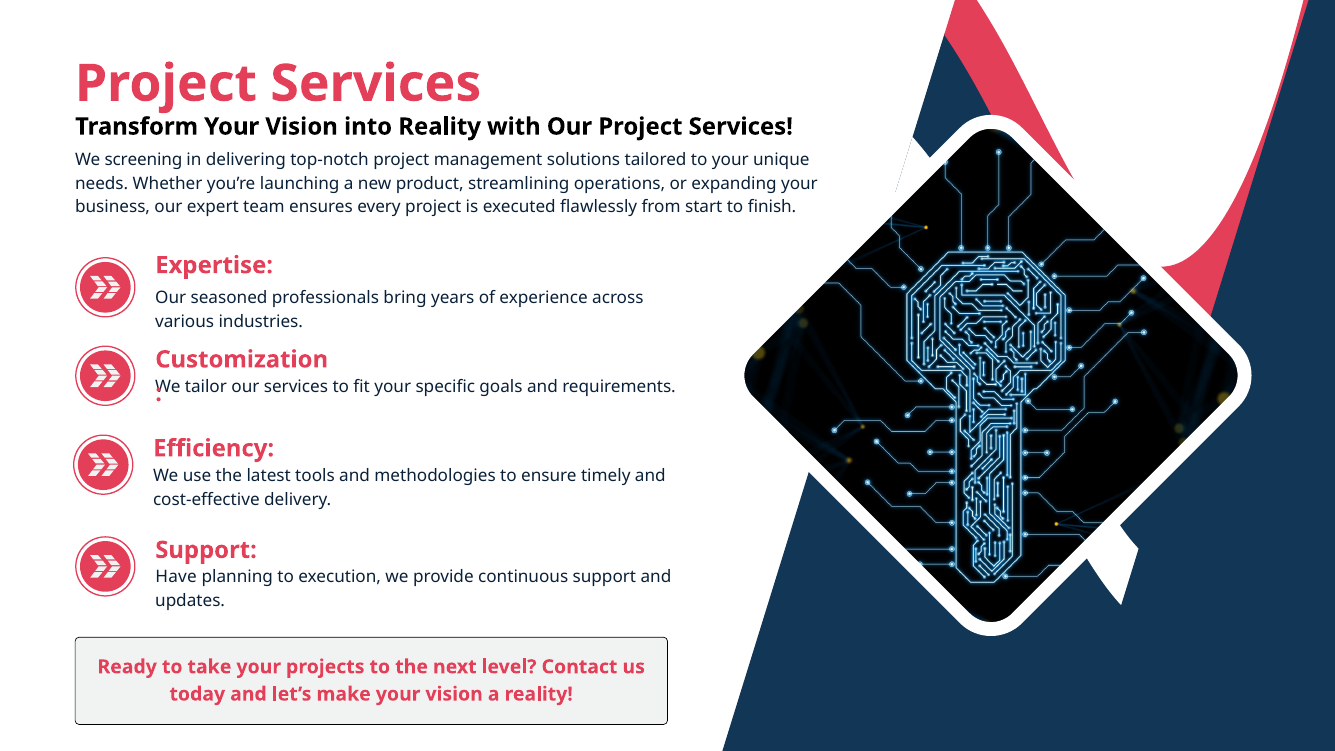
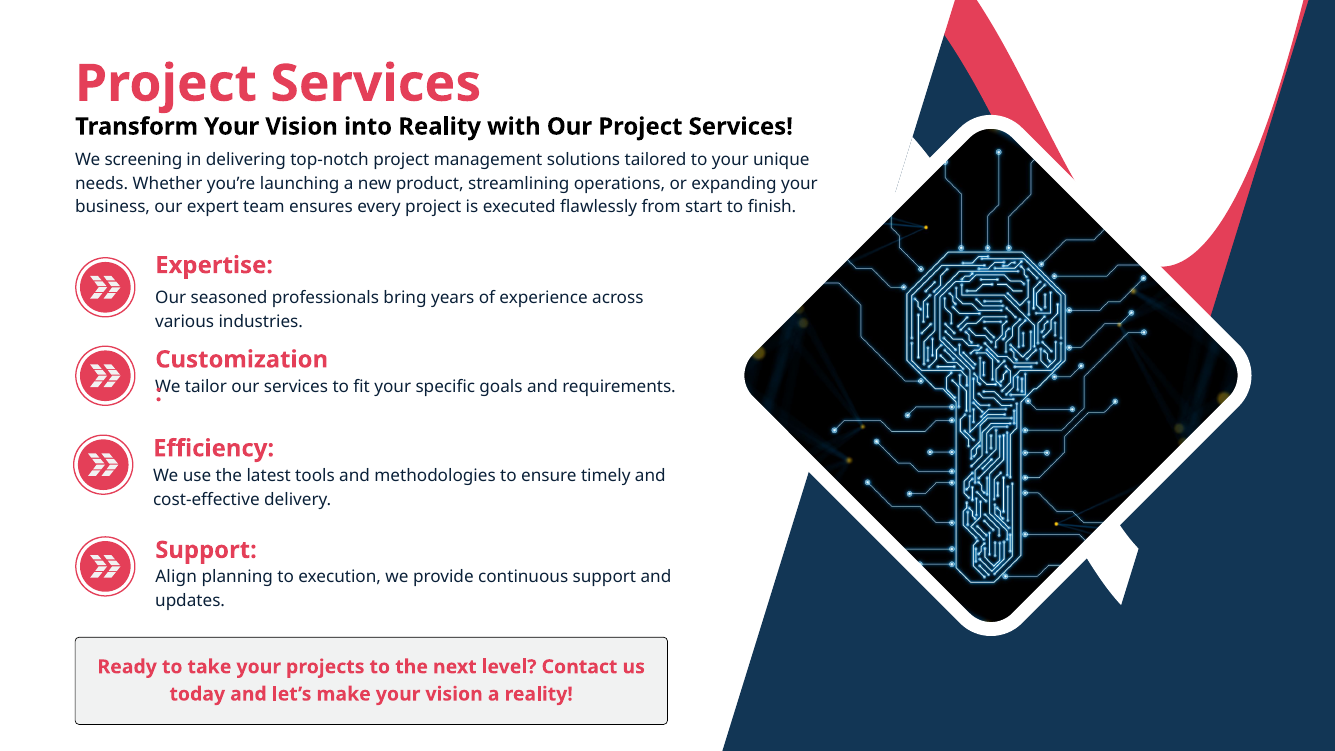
Have: Have -> Align
